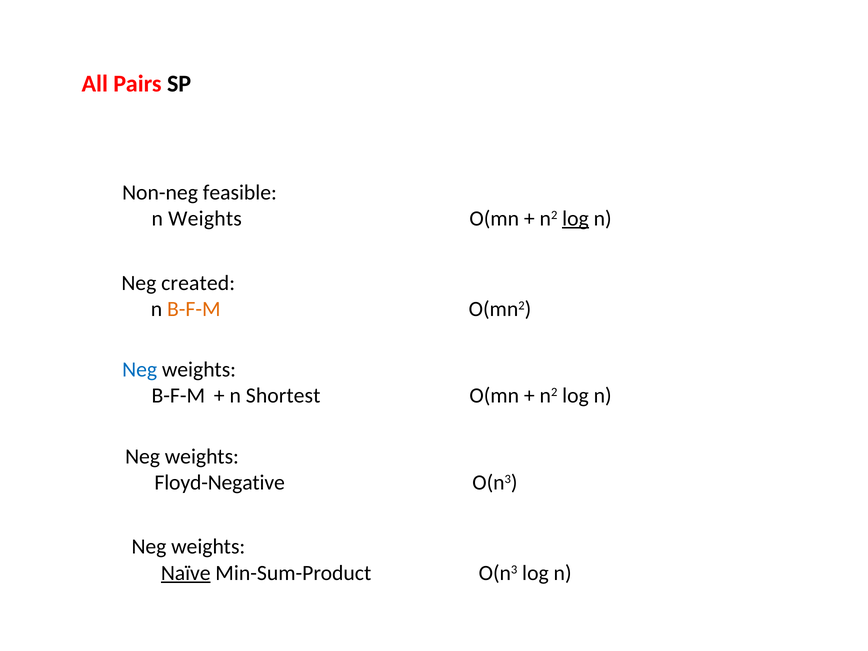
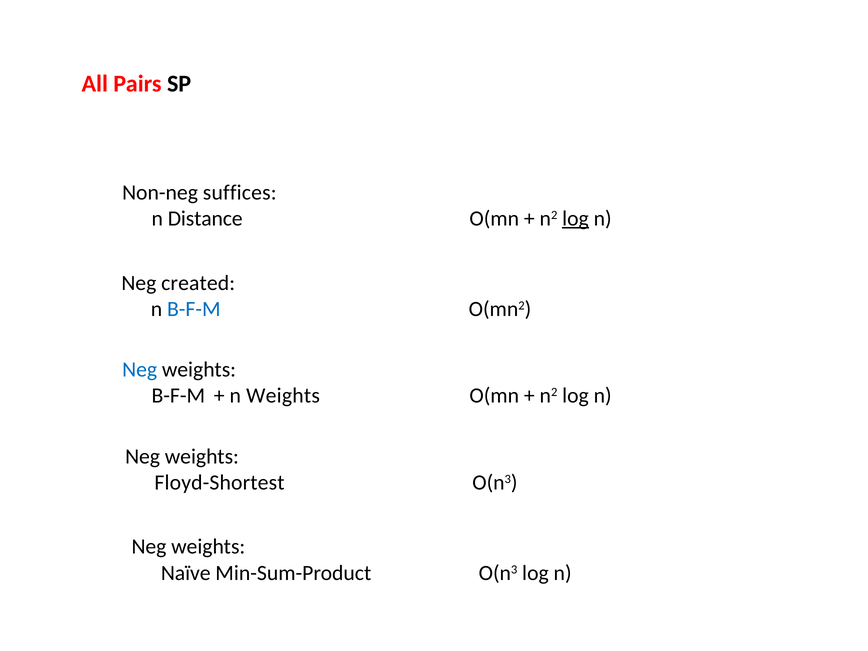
feasible: feasible -> suffices
n Weights: Weights -> Distance
B-F-M at (194, 309) colour: orange -> blue
n Shortest: Shortest -> Weights
Floyd-Negative: Floyd-Negative -> Floyd-Shortest
Naïve underline: present -> none
